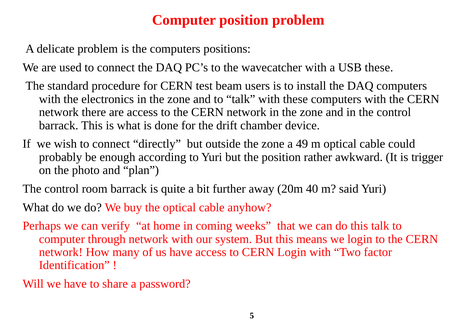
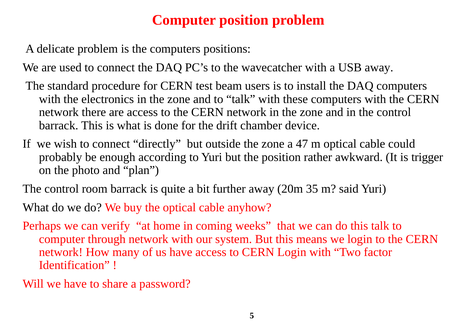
USB these: these -> away
49: 49 -> 47
40: 40 -> 35
